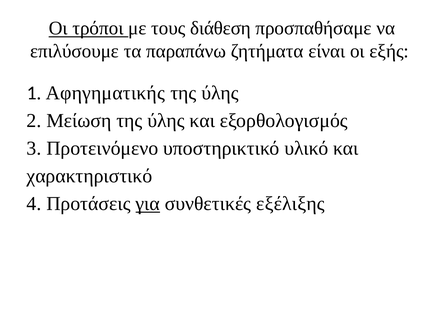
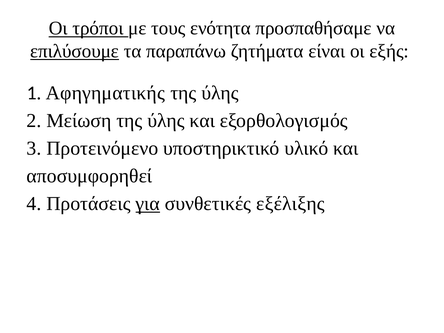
διάθεση: διάθεση -> ενότητα
επιλύσουμε underline: none -> present
χαρακτηριστικό: χαρακτηριστικό -> αποσυμφορηθεί
